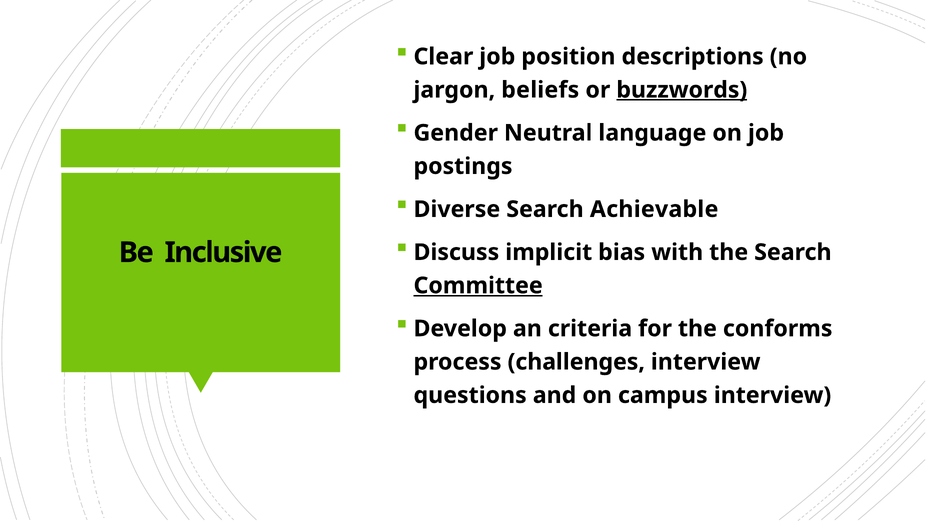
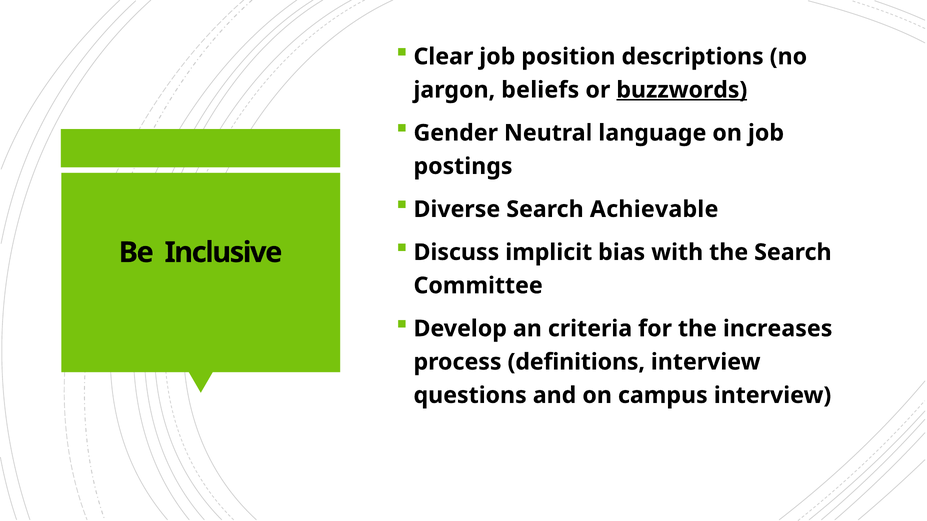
Committee underline: present -> none
conforms: conforms -> increases
challenges: challenges -> definitions
